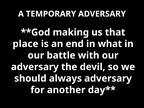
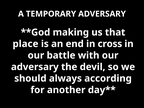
what: what -> cross
always adversary: adversary -> according
